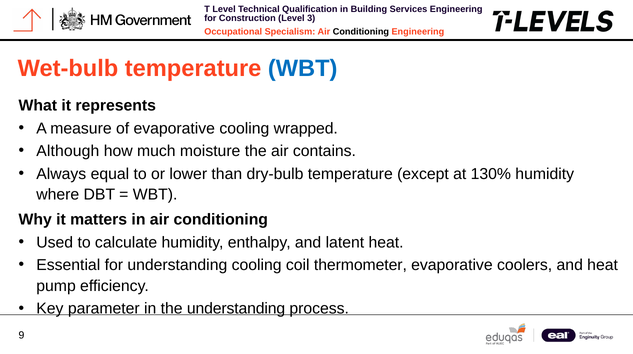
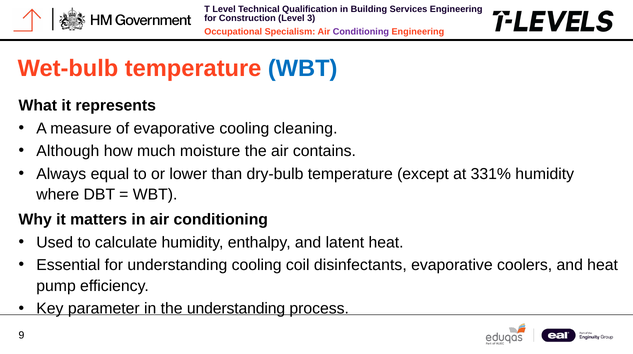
Conditioning at (361, 32) colour: black -> purple
wrapped: wrapped -> cleaning
130%: 130% -> 331%
thermometer: thermometer -> disinfectants
